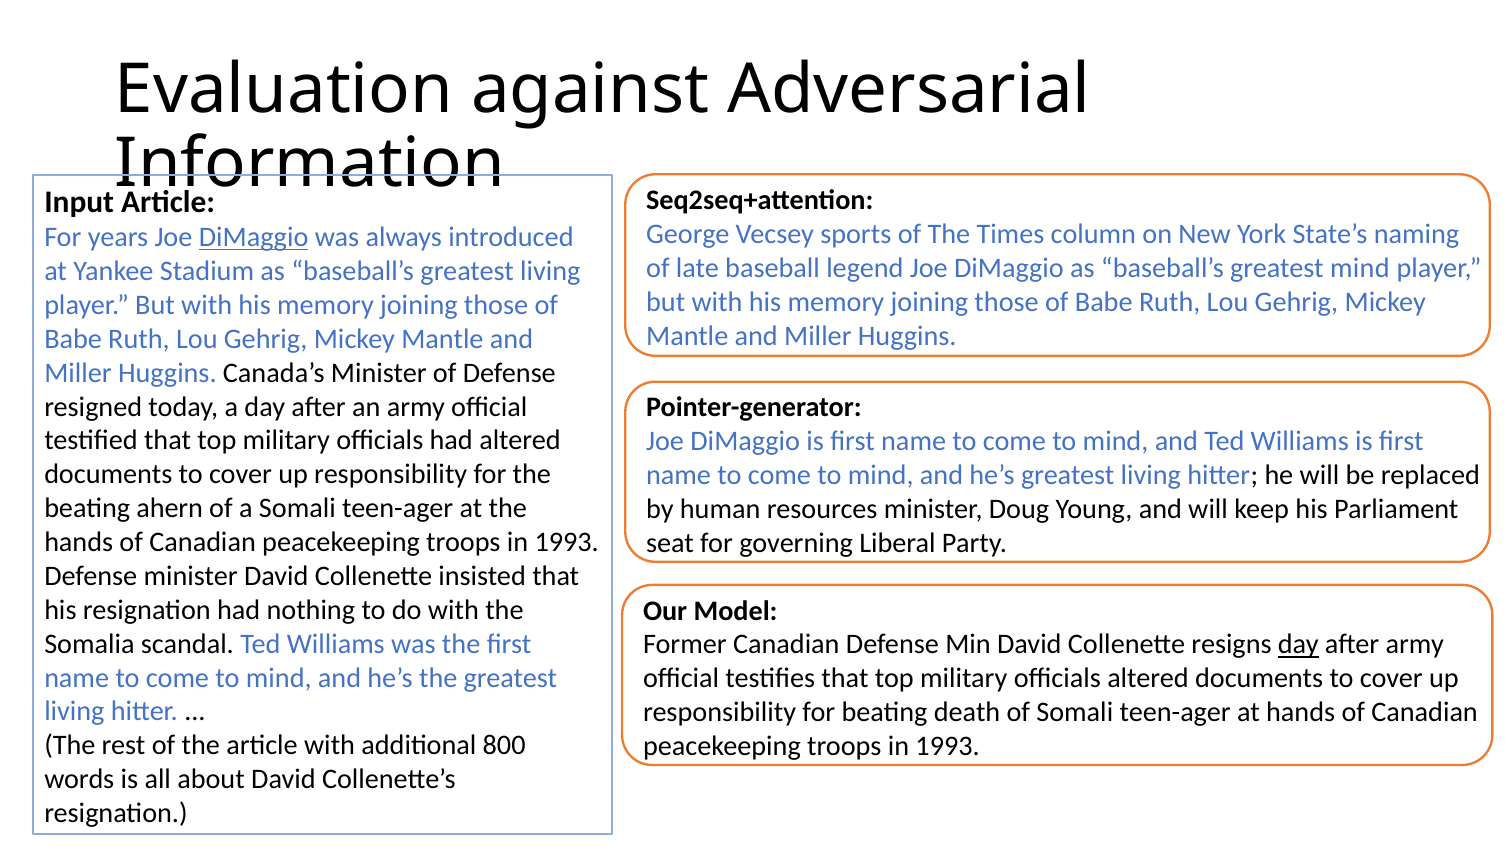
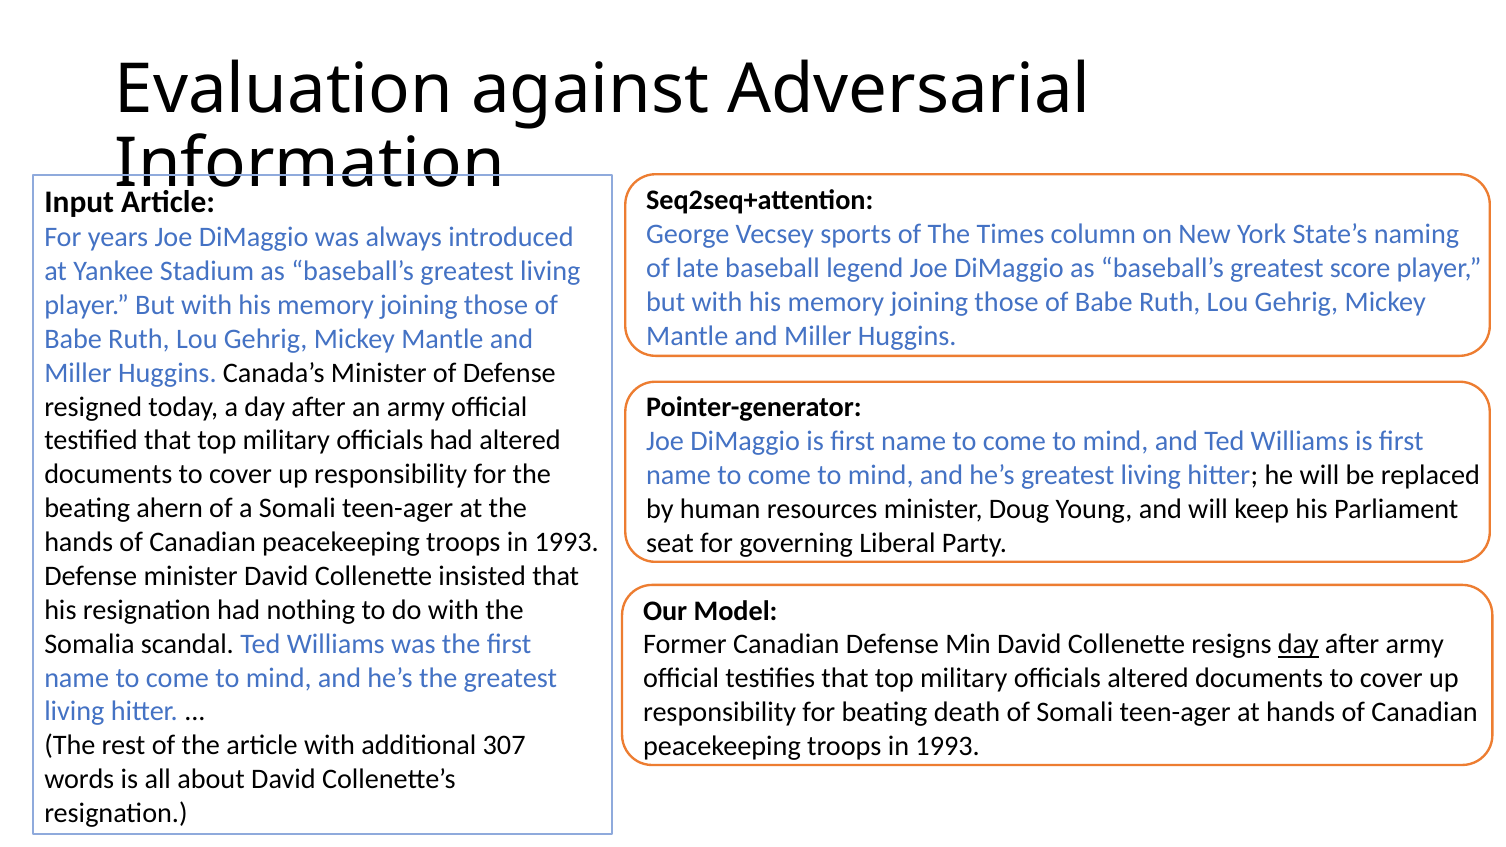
DiMaggio at (254, 237) underline: present -> none
greatest mind: mind -> score
800: 800 -> 307
